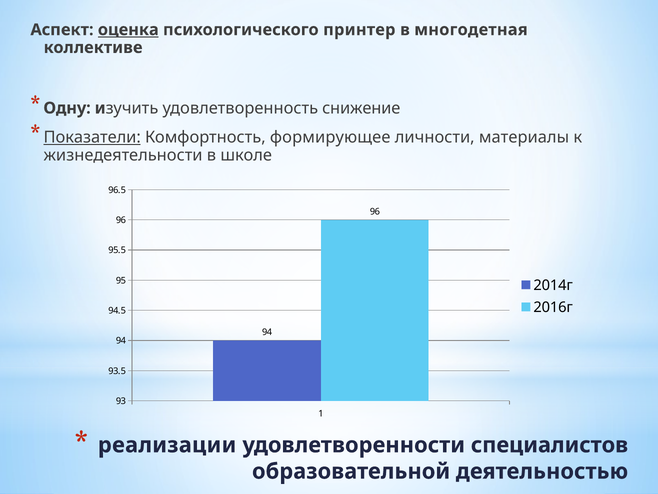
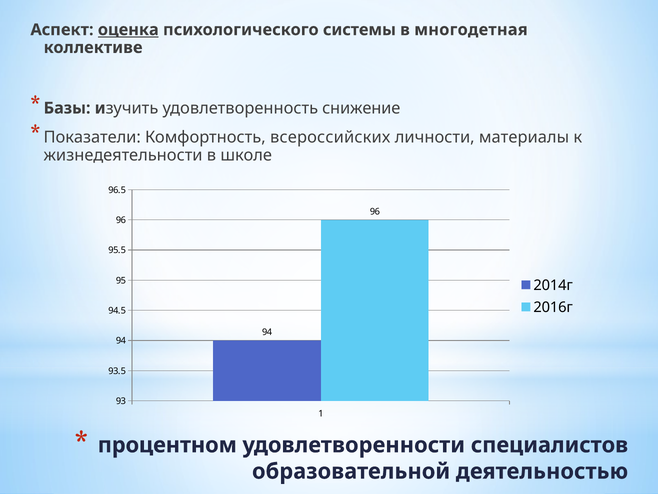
принтер: принтер -> системы
Одну: Одну -> Базы
Показатели underline: present -> none
формирующее: формирующее -> всероссийских
реализации: реализации -> процентном
